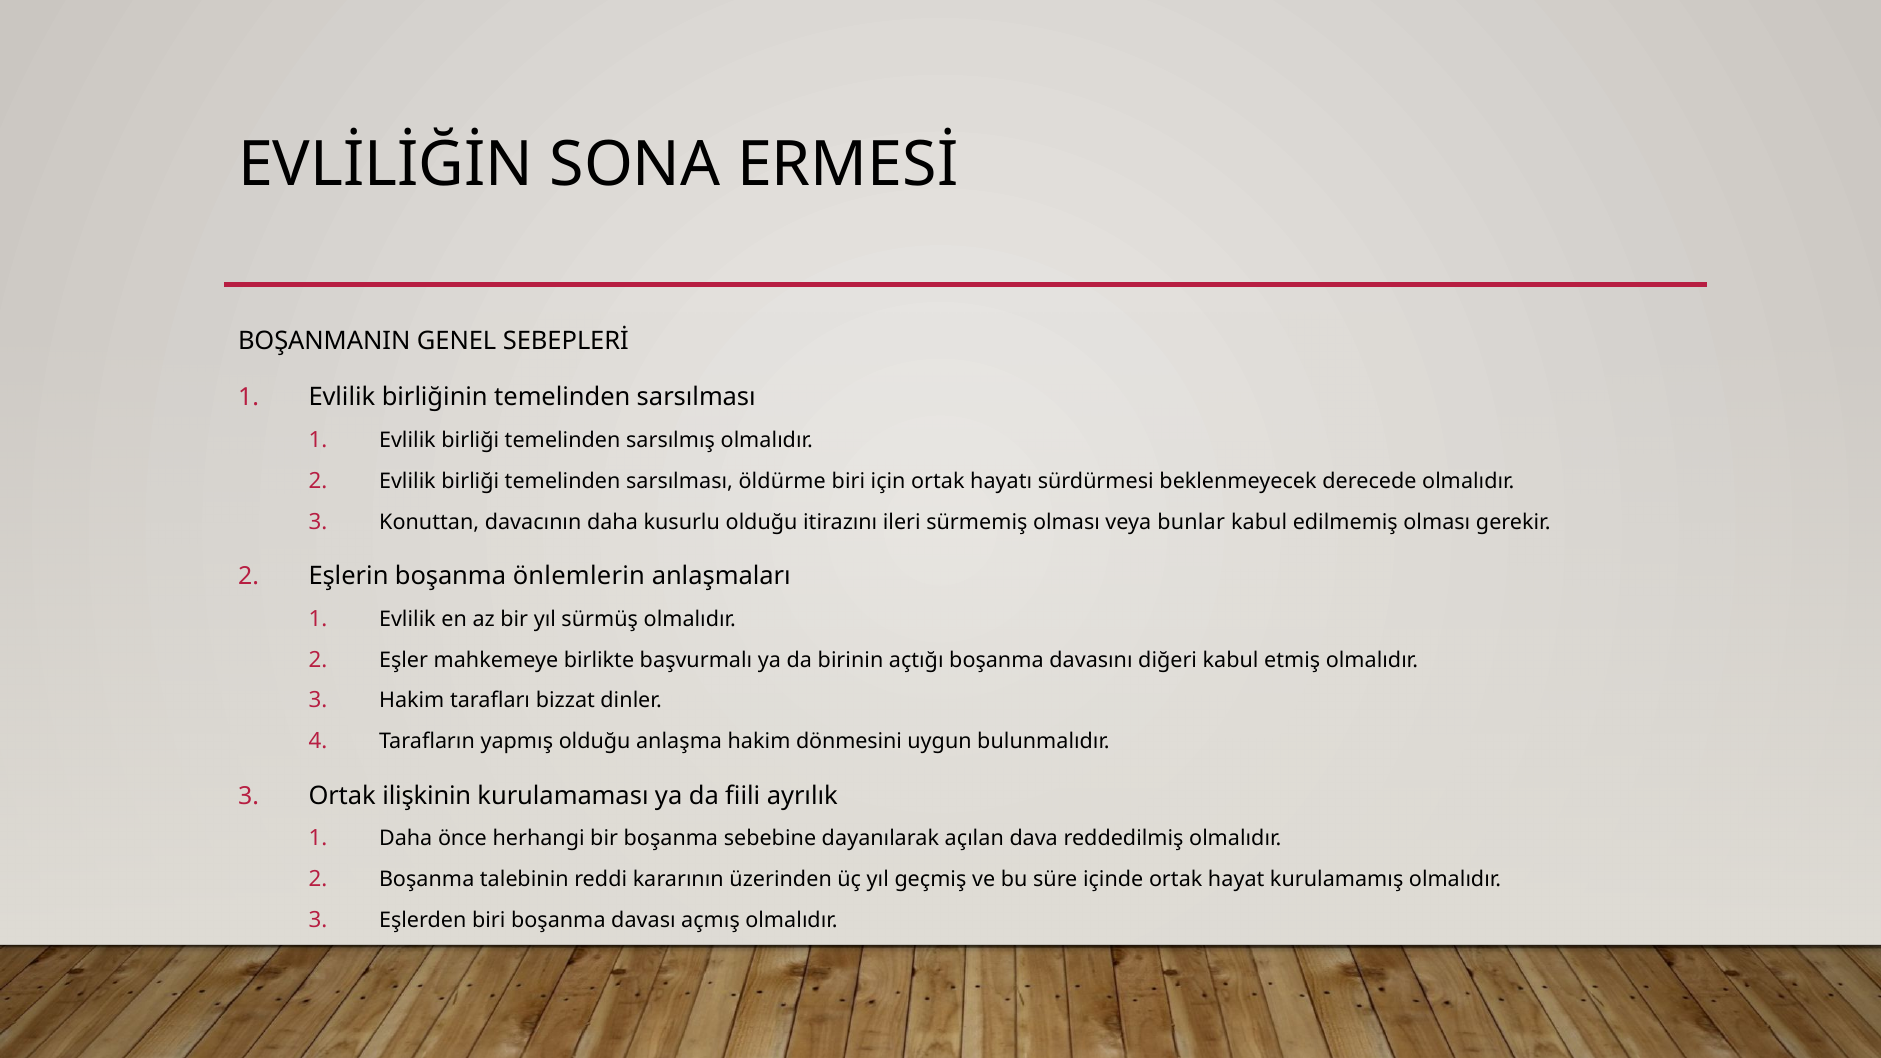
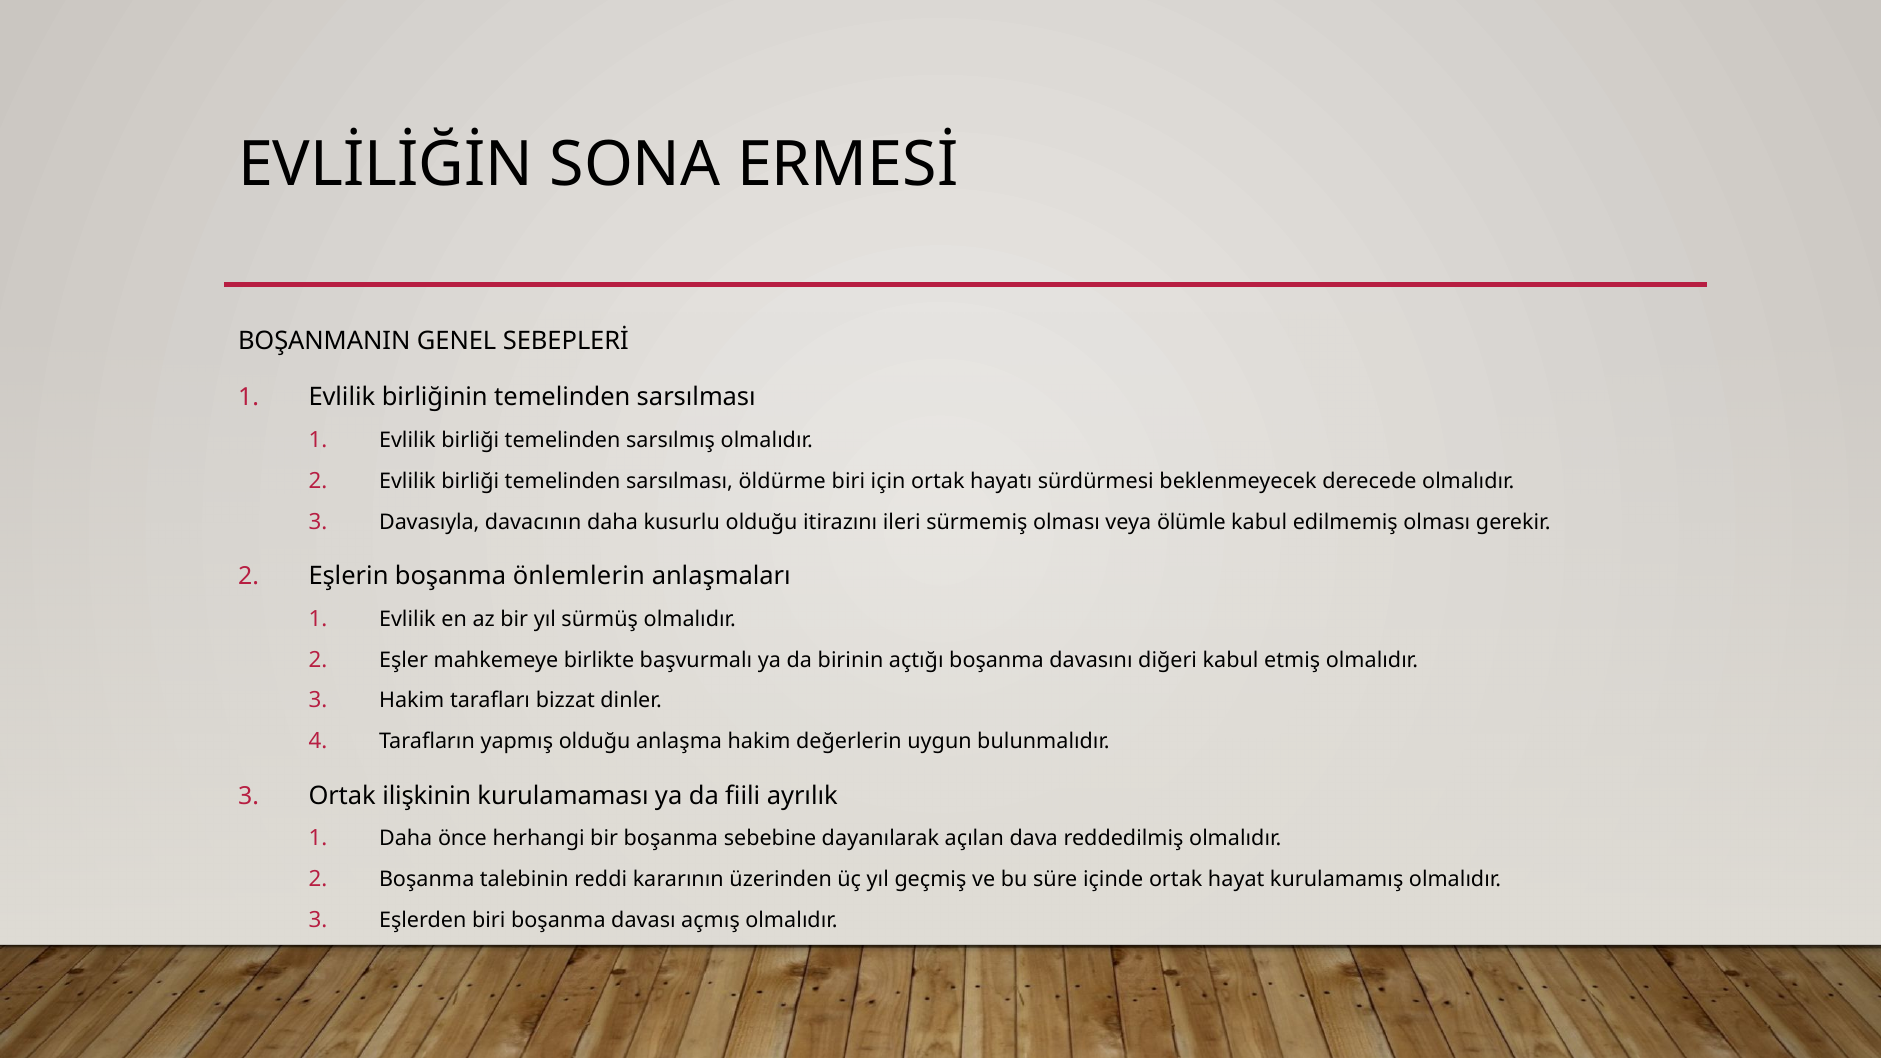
Konuttan: Konuttan -> Davasıyla
bunlar: bunlar -> ölümle
dönmesini: dönmesini -> değerlerin
